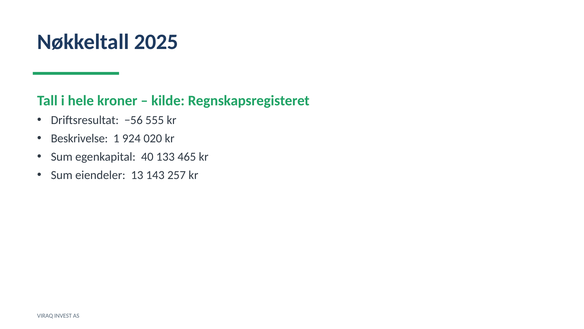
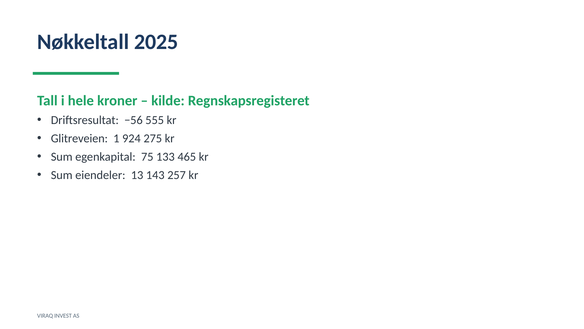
Beskrivelse: Beskrivelse -> Glitreveien
020: 020 -> 275
40: 40 -> 75
